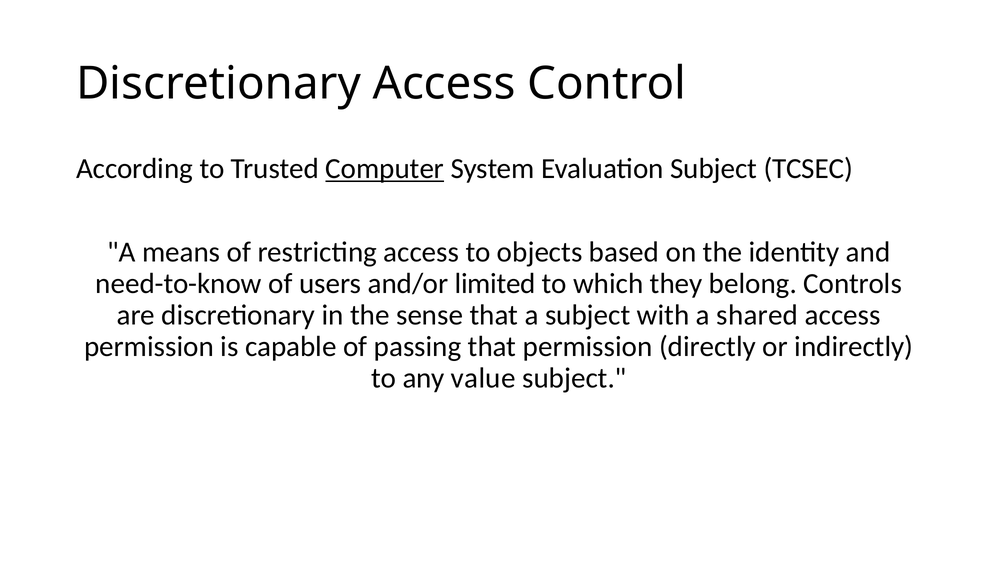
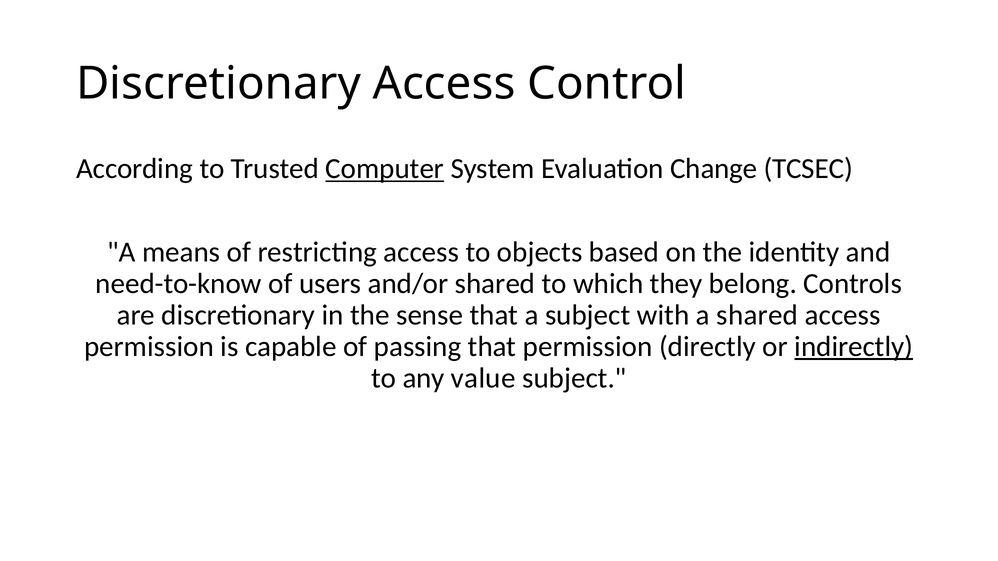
Evaluation Subject: Subject -> Change
and/or limited: limited -> shared
indirectly underline: none -> present
